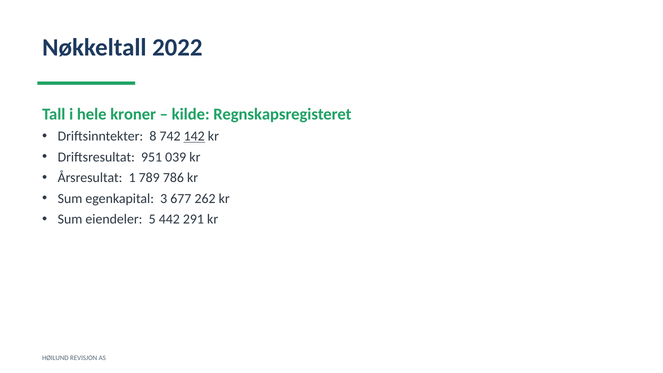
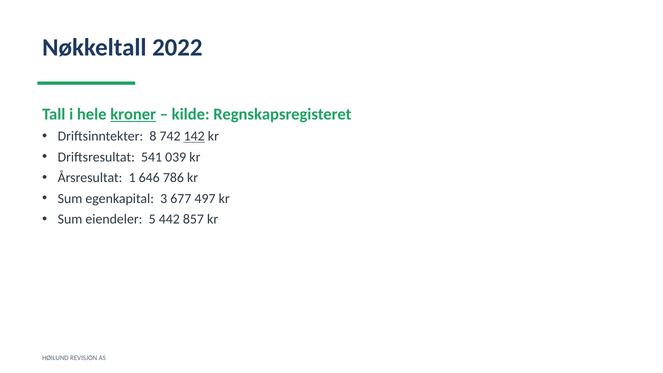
kroner underline: none -> present
951: 951 -> 541
789: 789 -> 646
262: 262 -> 497
291: 291 -> 857
